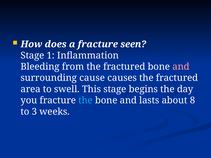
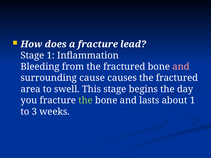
seen: seen -> lead
the at (86, 101) colour: light blue -> light green
about 8: 8 -> 1
